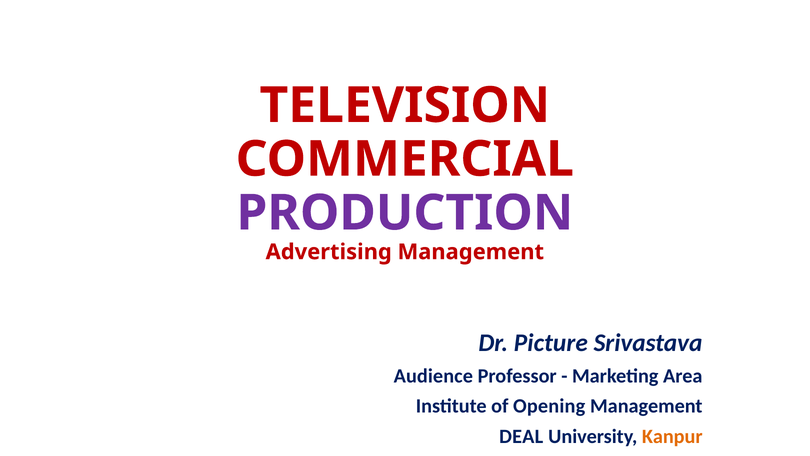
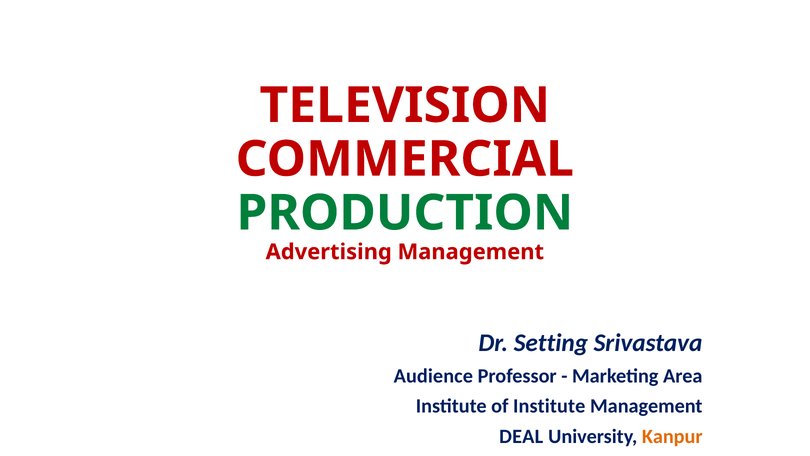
PRODUCTION colour: purple -> green
Picture: Picture -> Setting
of Opening: Opening -> Institute
